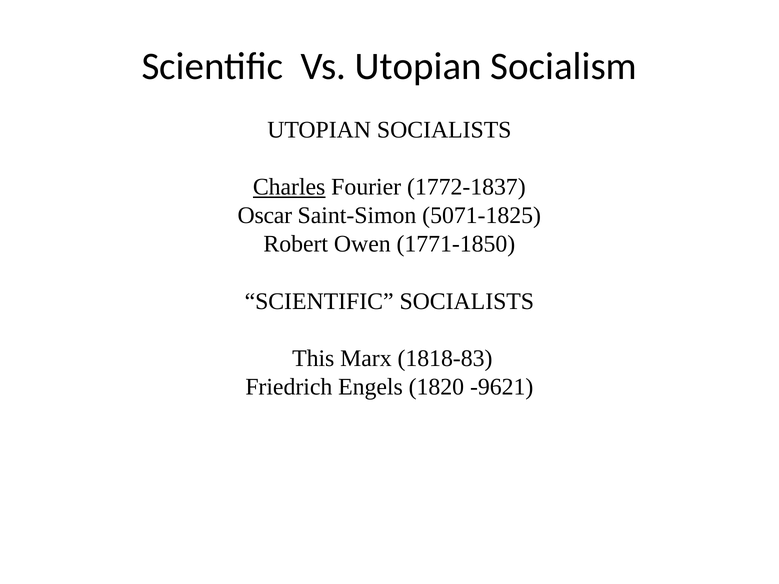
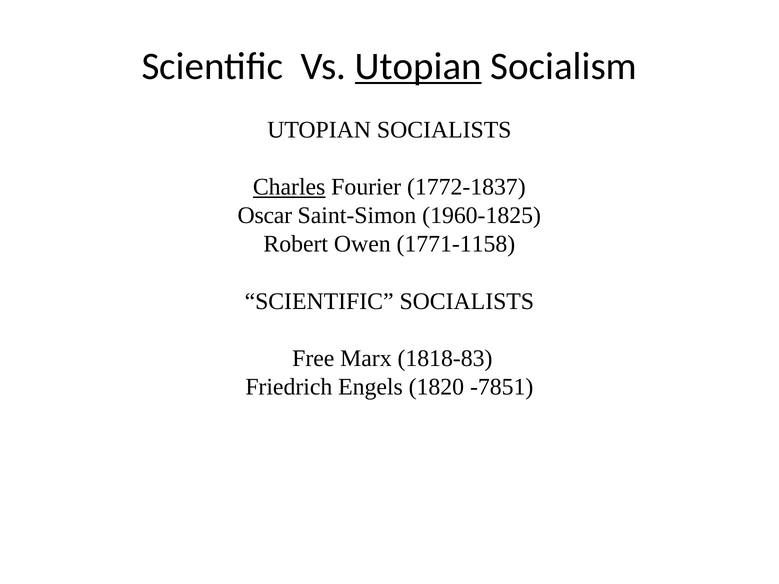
Utopian at (418, 66) underline: none -> present
5071-1825: 5071-1825 -> 1960-1825
1771-1850: 1771-1850 -> 1771-1158
This: This -> Free
-9621: -9621 -> -7851
